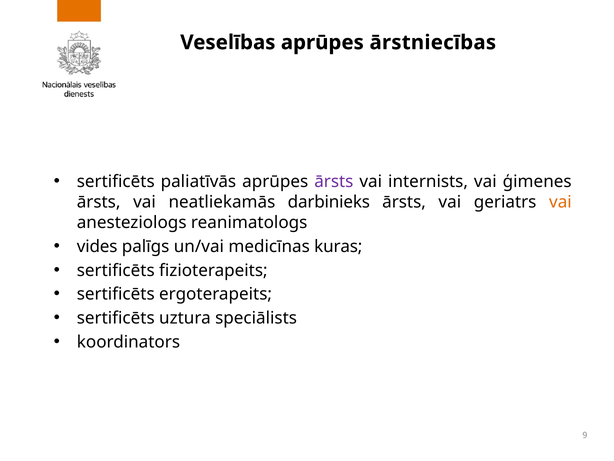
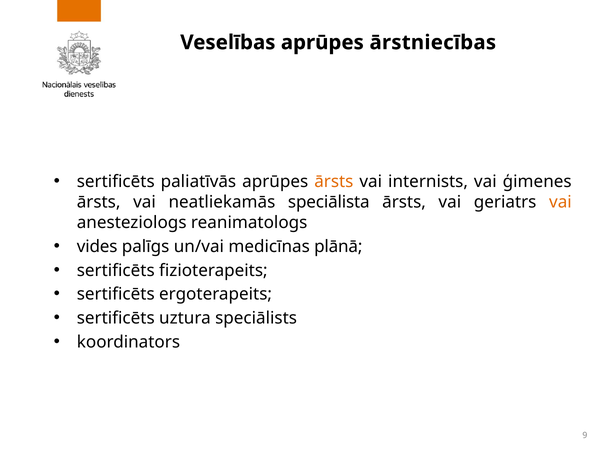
ārsts at (334, 181) colour: purple -> orange
darbinieks: darbinieks -> speciālista
kuras: kuras -> plānā
